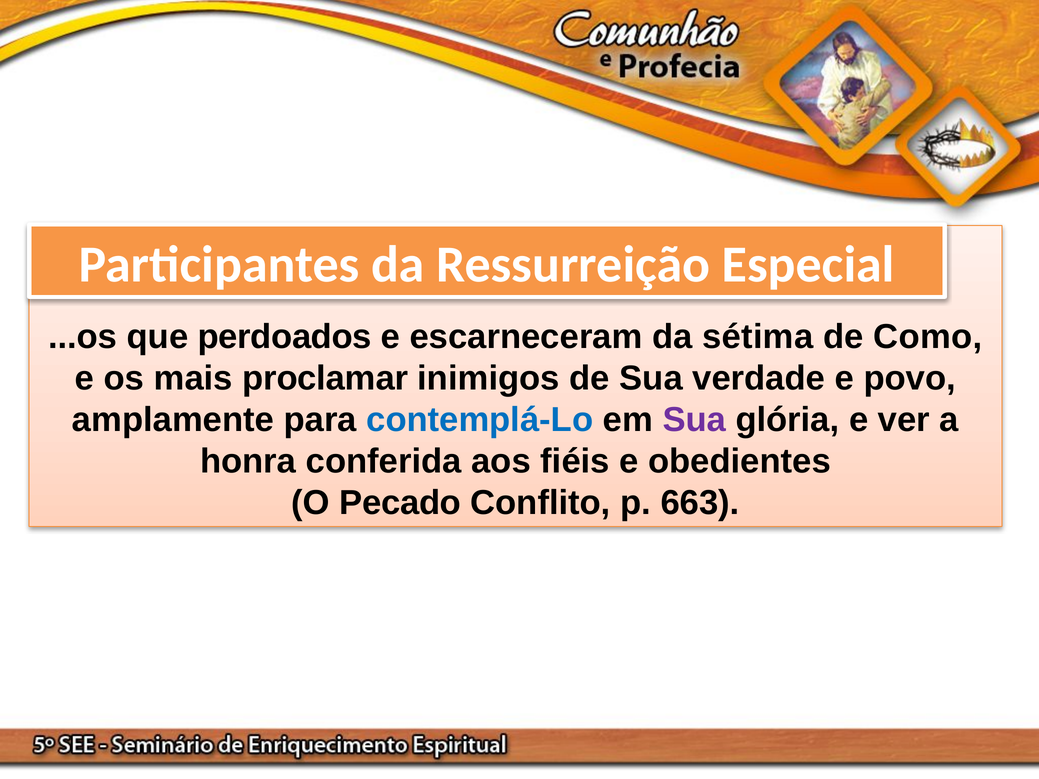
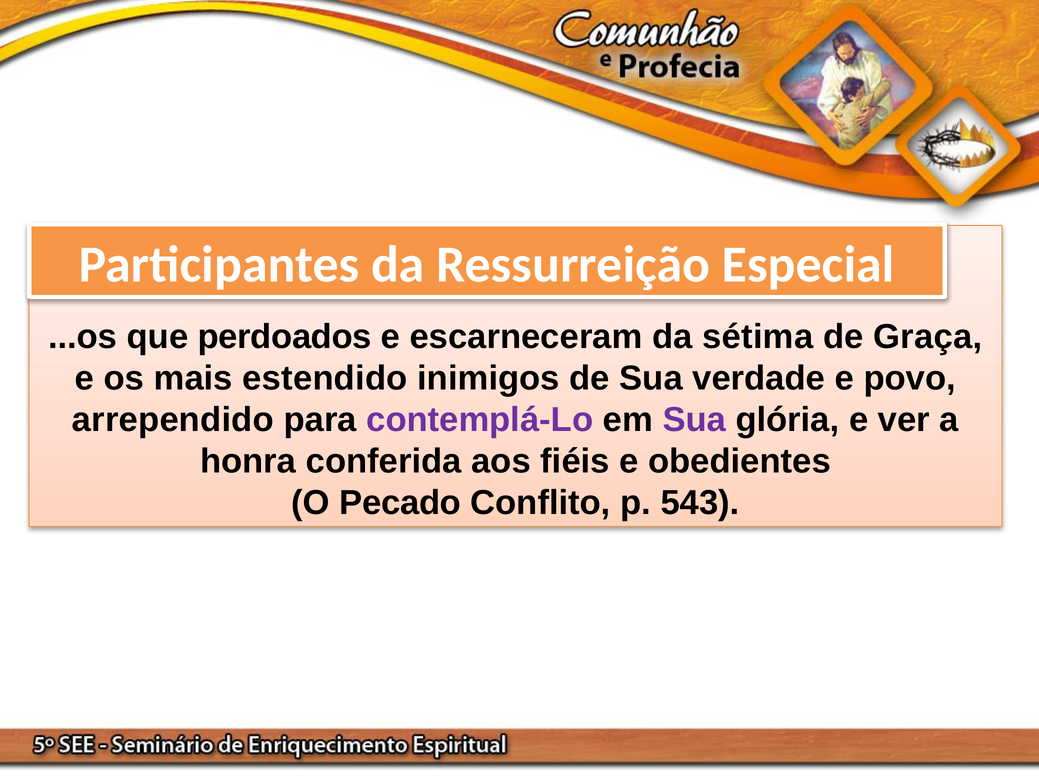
Como: Como -> Graça
proclamar: proclamar -> estendido
amplamente: amplamente -> arrependido
contemplá-Lo colour: blue -> purple
663: 663 -> 543
